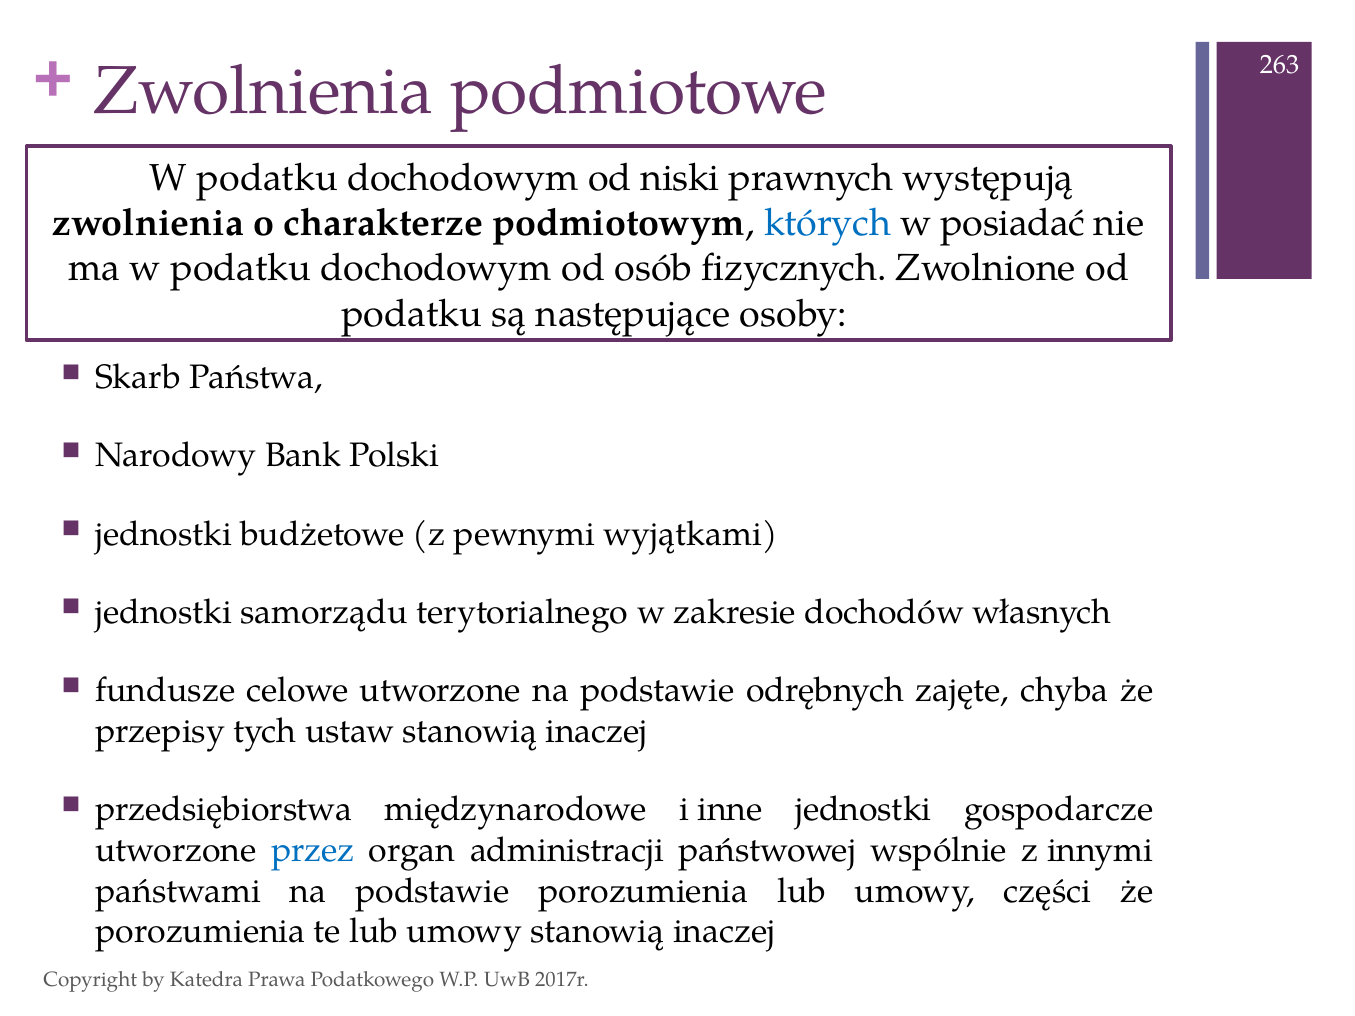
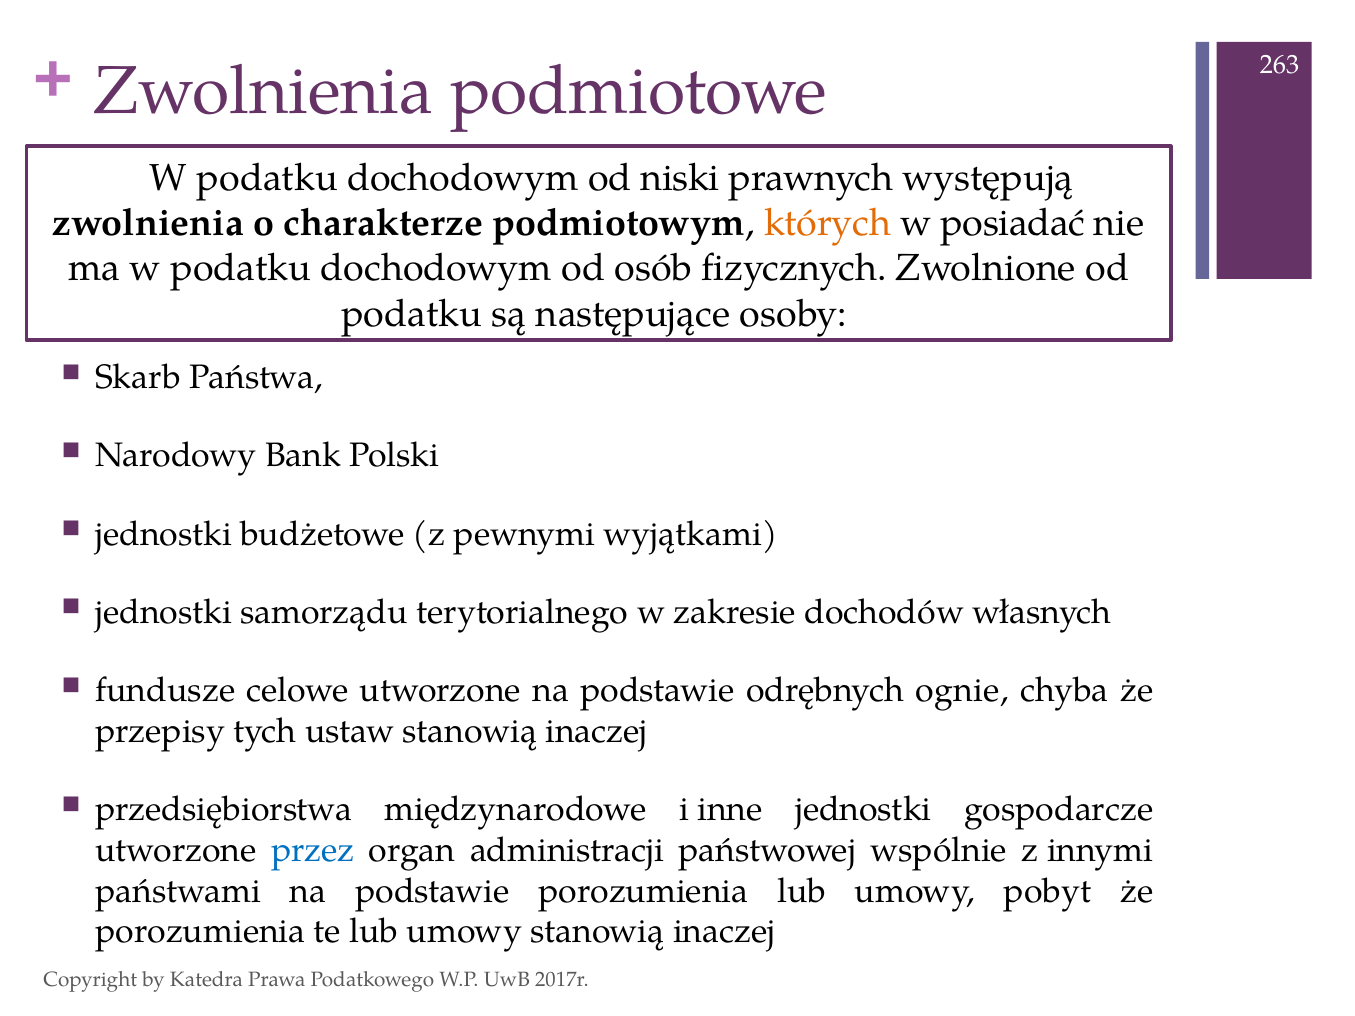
których colour: blue -> orange
zajęte: zajęte -> ognie
części: części -> pobyt
